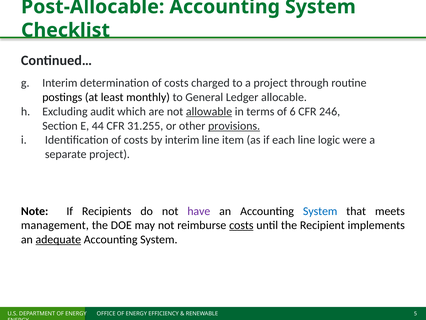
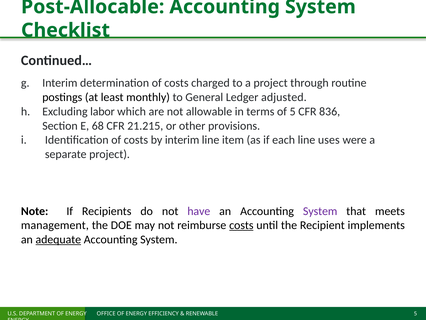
allocable: allocable -> adjusted
audit: audit -> labor
allowable underline: present -> none
of 6: 6 -> 5
246: 246 -> 836
44: 44 -> 68
31.255: 31.255 -> 21.215
provisions underline: present -> none
logic: logic -> uses
System at (320, 211) colour: blue -> purple
